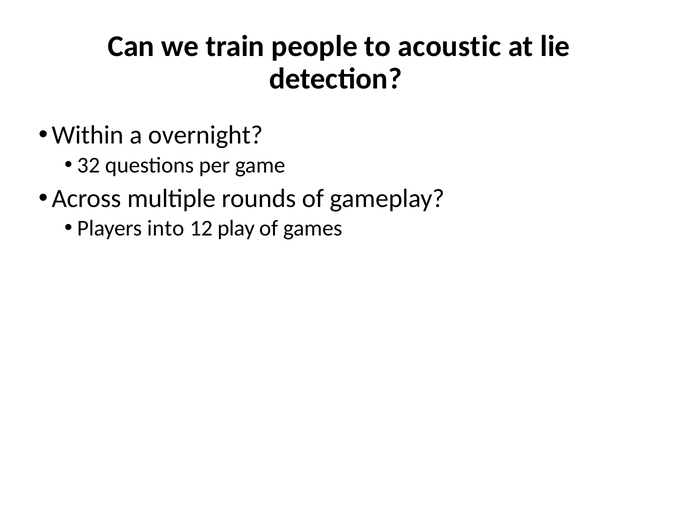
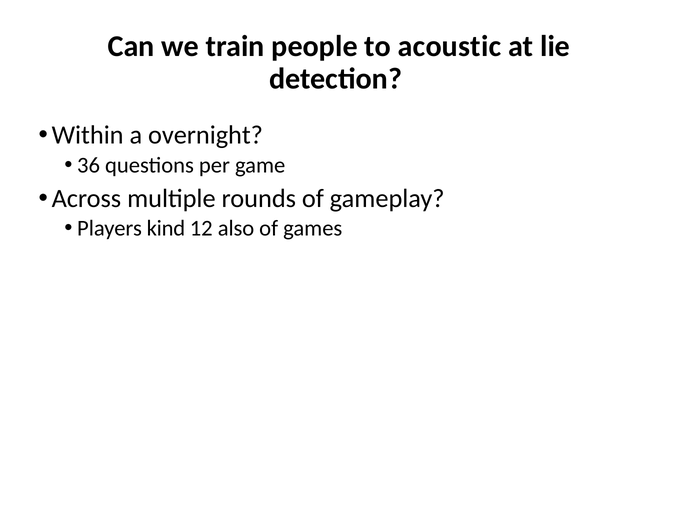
32: 32 -> 36
into: into -> kind
play: play -> also
